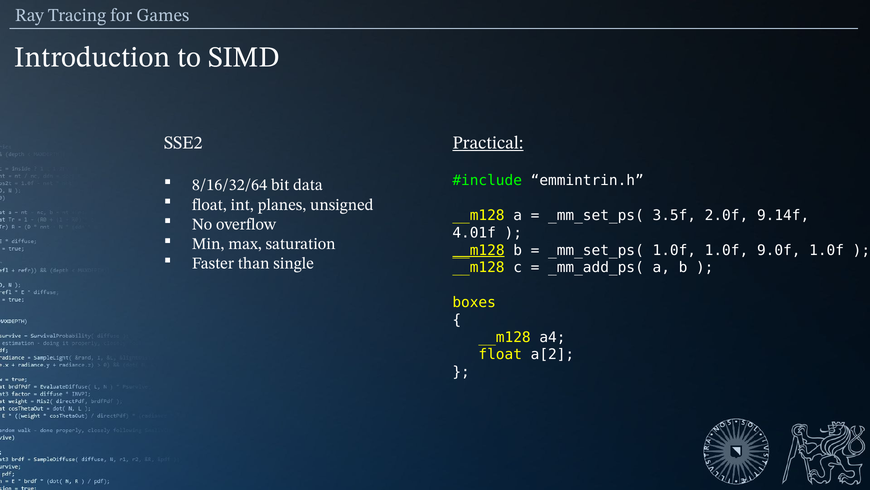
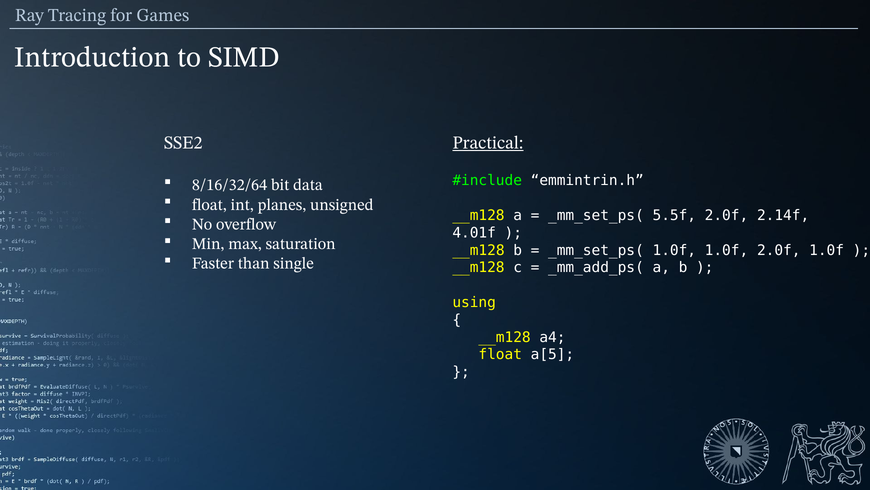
3.5f: 3.5f -> 5.5f
9.14f: 9.14f -> 2.14f
__m128 at (478, 250) underline: present -> none
1.0f 9.0f: 9.0f -> 2.0f
boxes: boxes -> using
a[2: a[2 -> a[5
